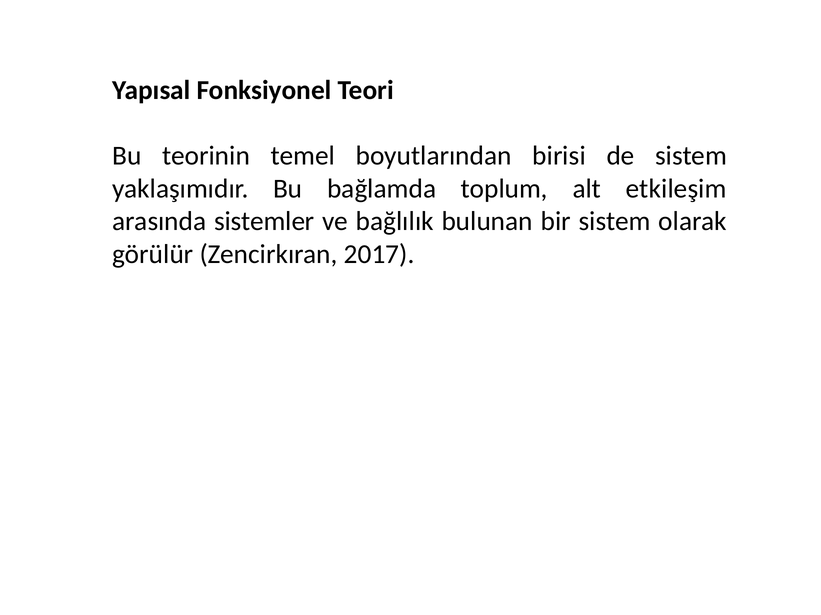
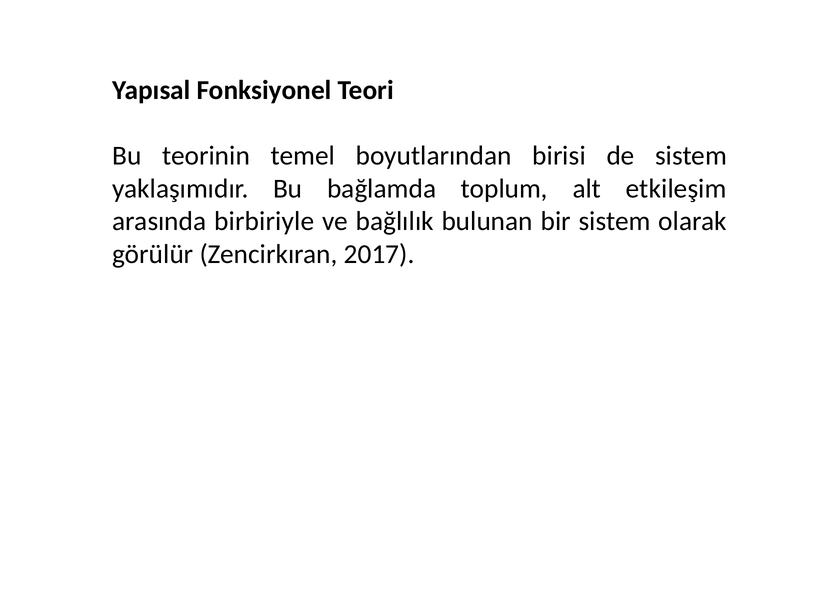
sistemler: sistemler -> birbiriyle
